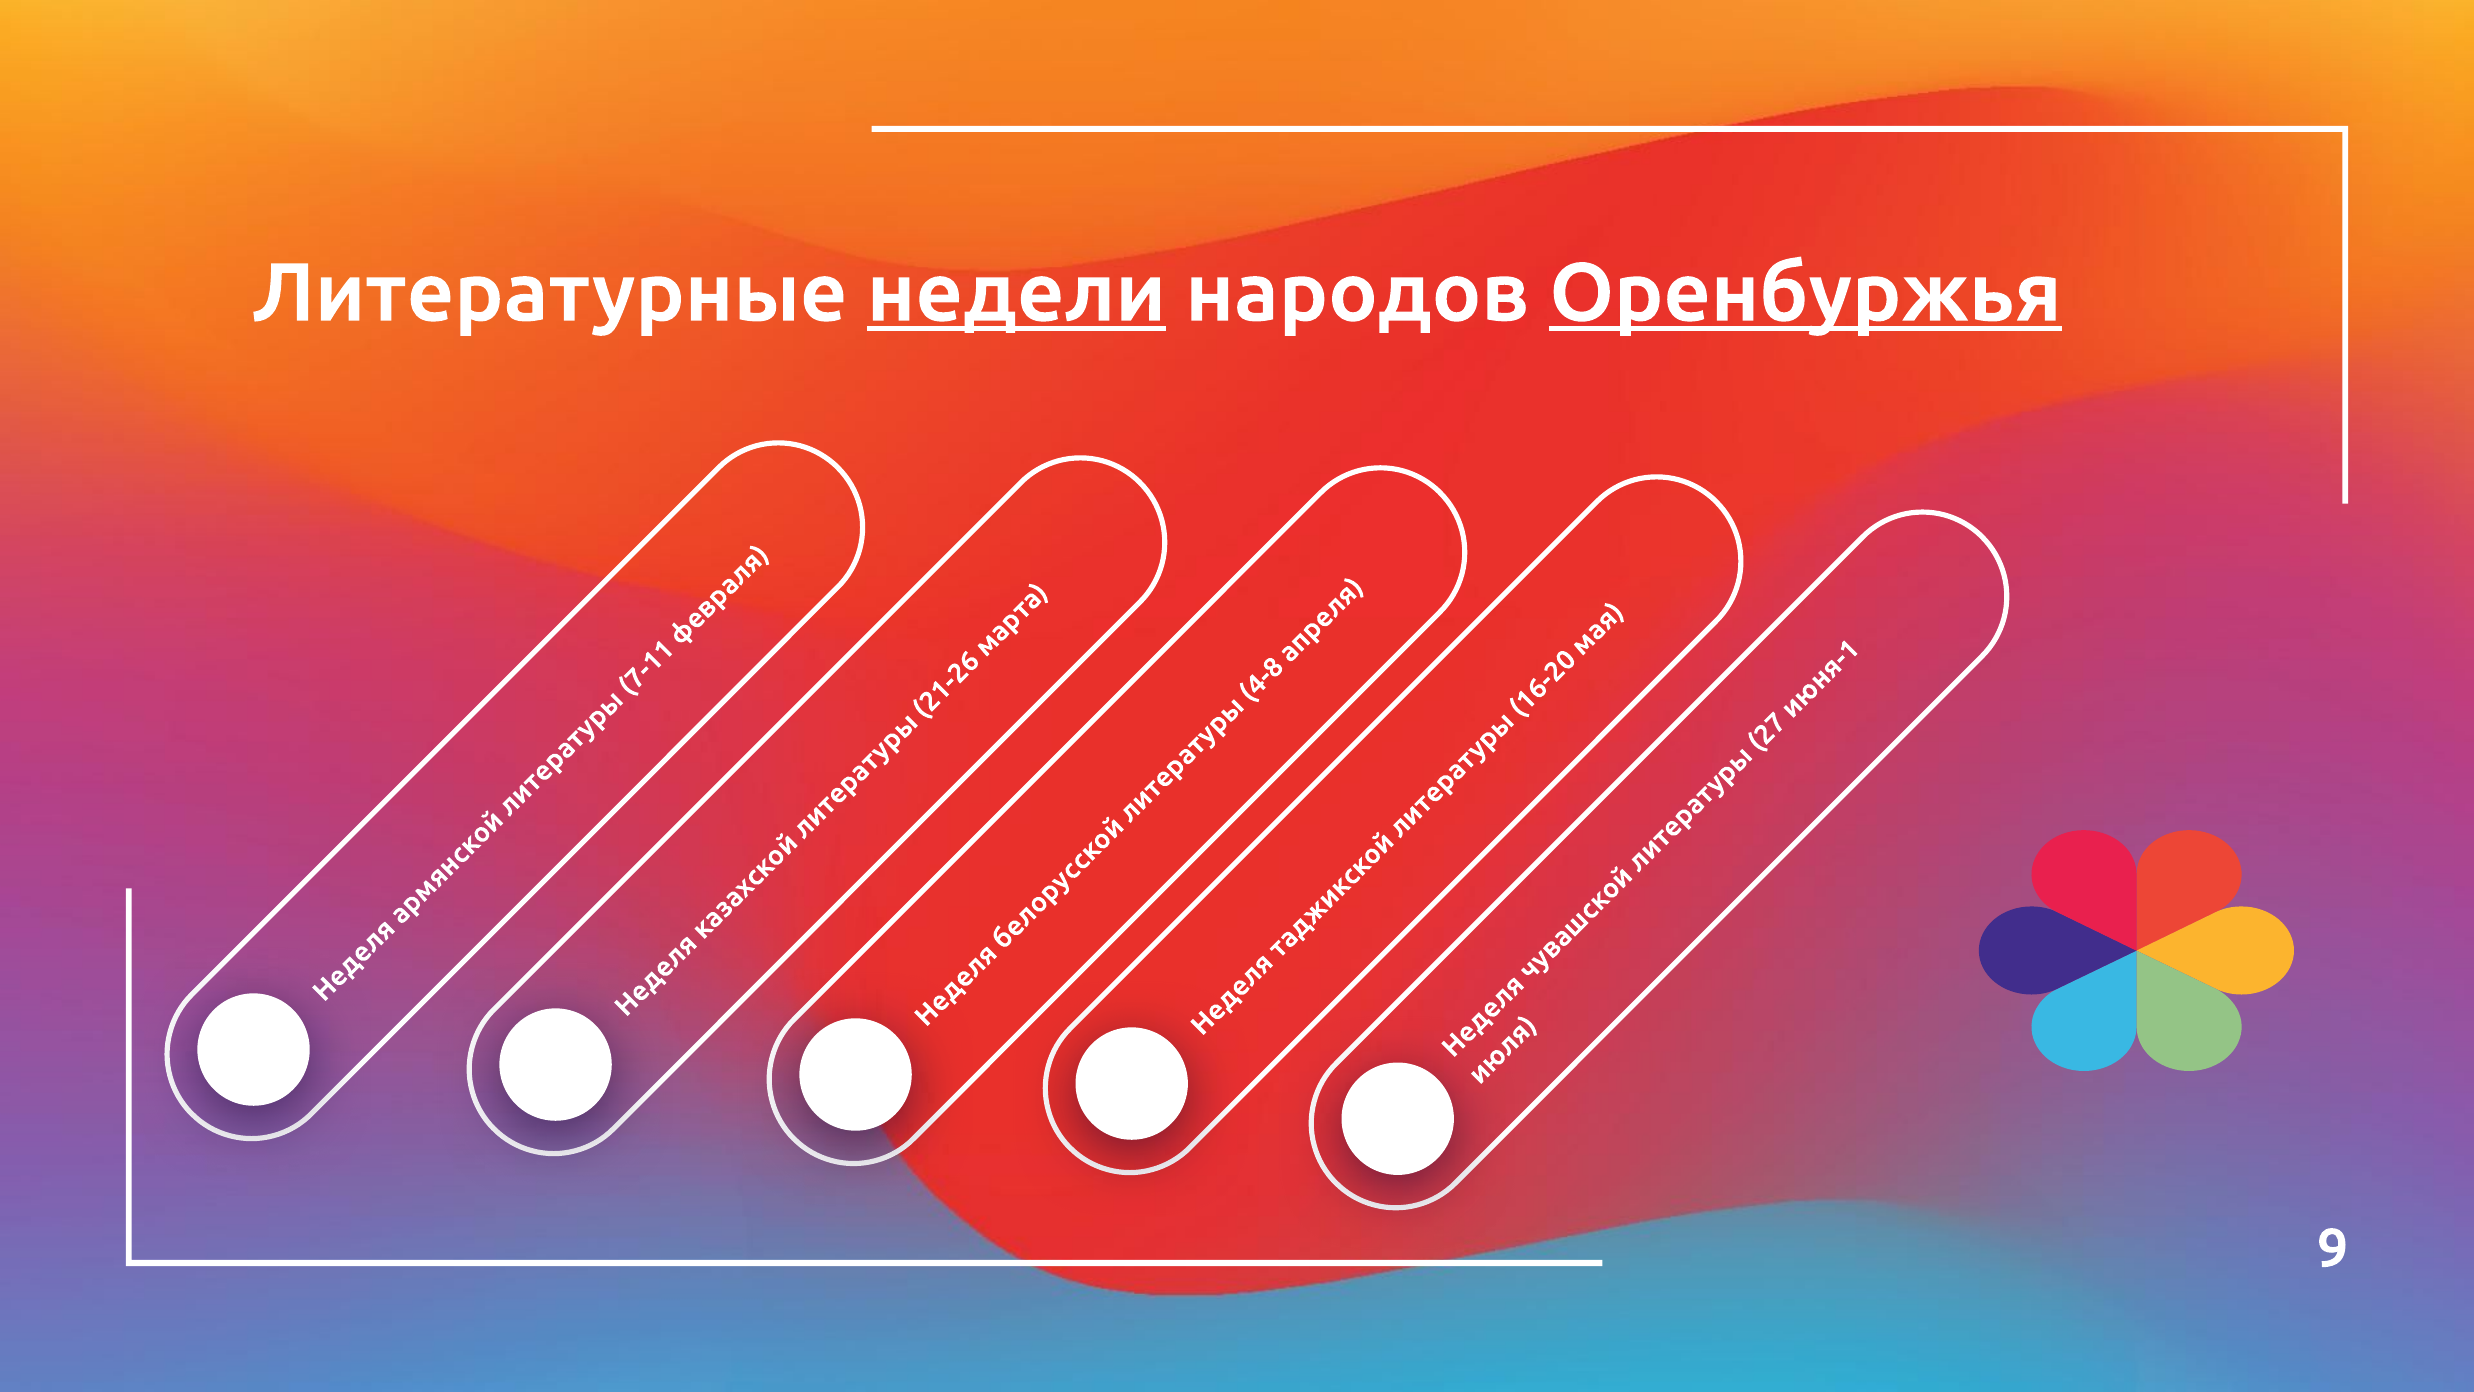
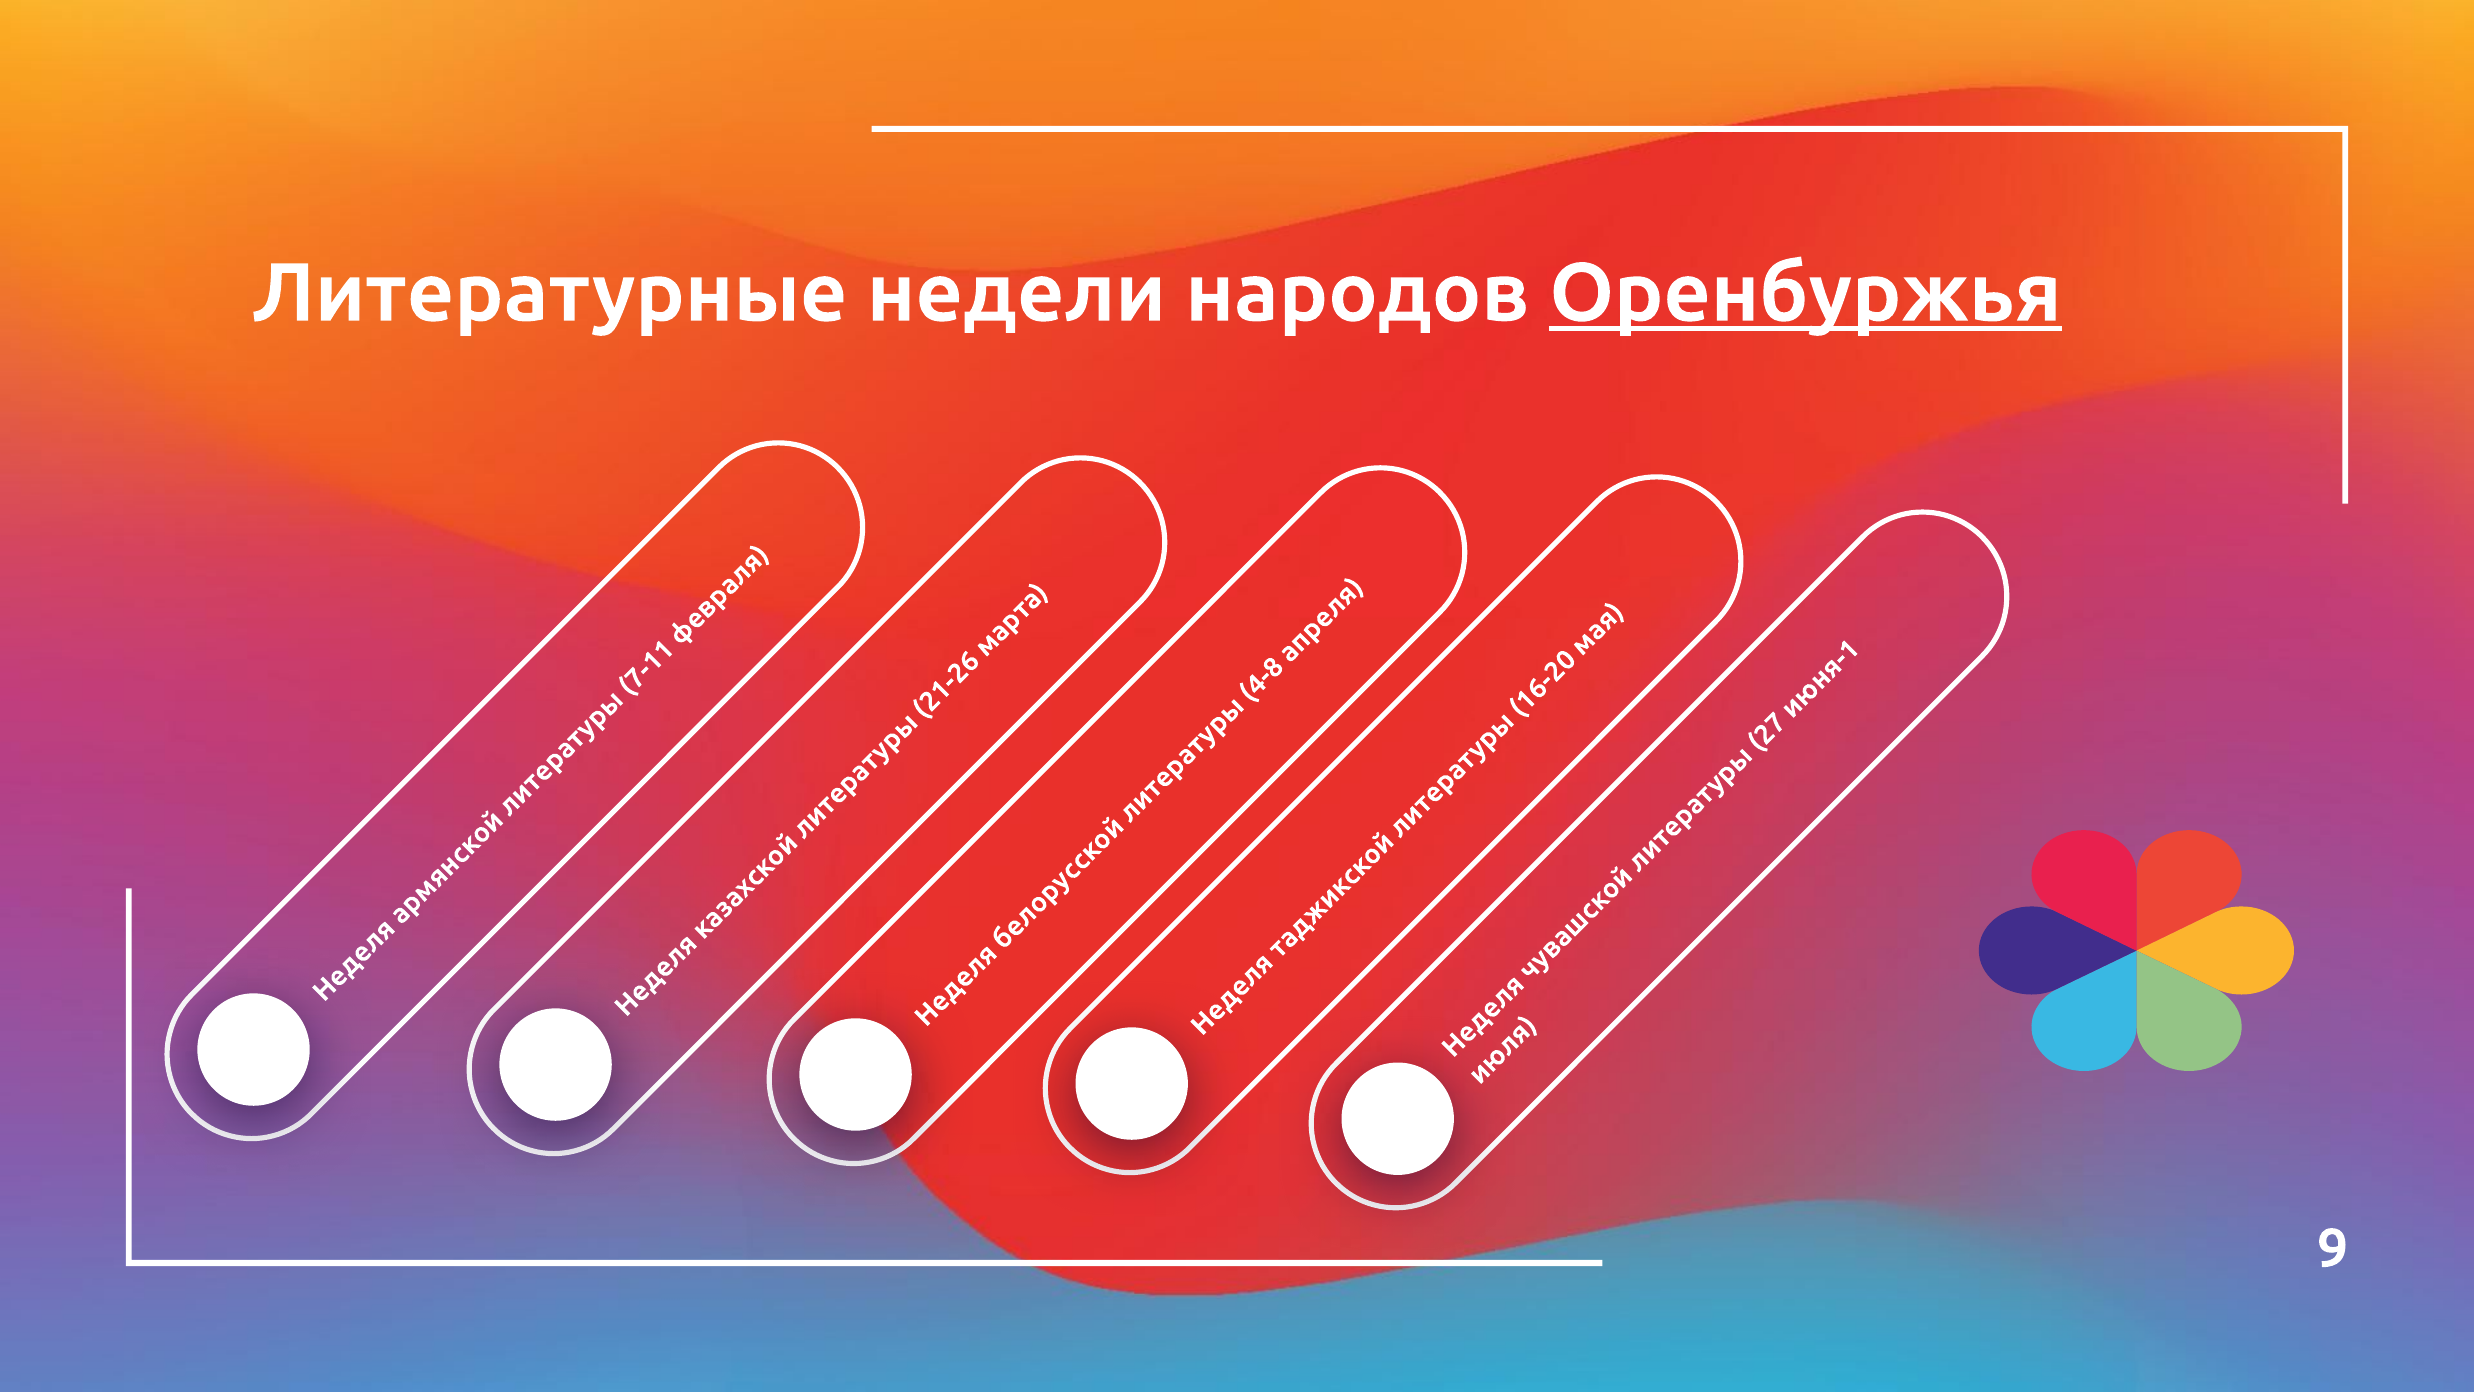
недели underline: present -> none
